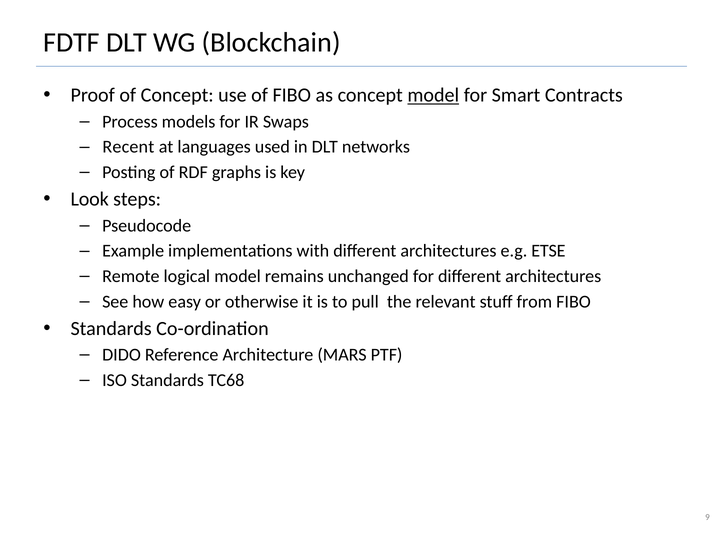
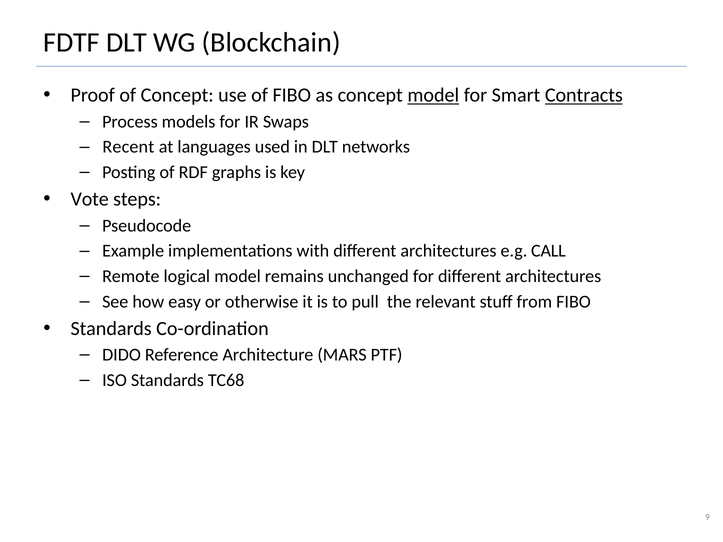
Contracts underline: none -> present
Look: Look -> Vote
ETSE: ETSE -> CALL
